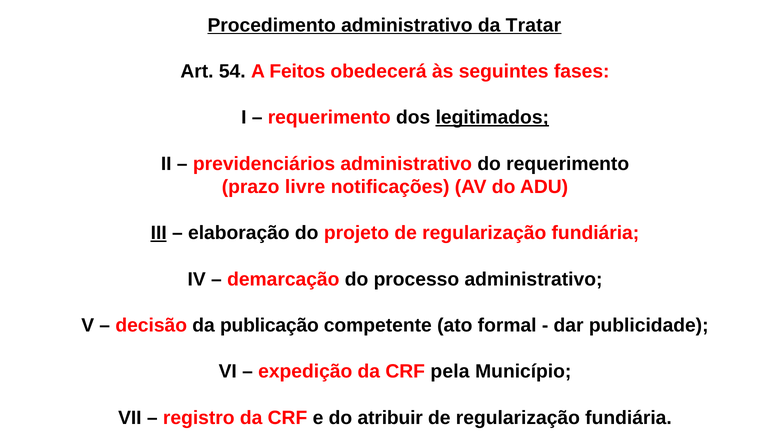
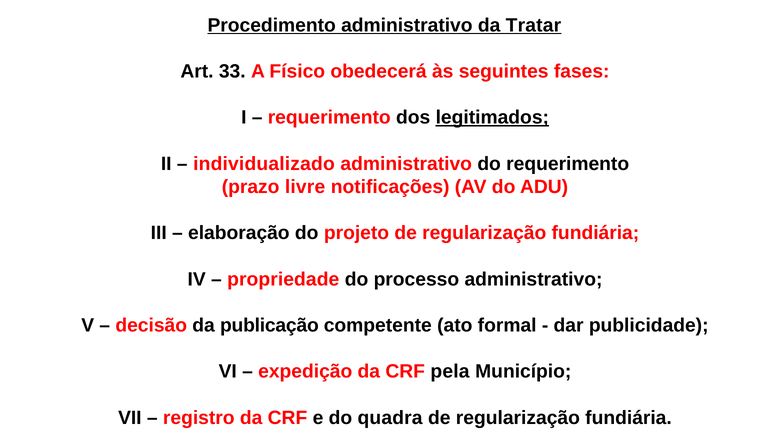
54: 54 -> 33
Feitos: Feitos -> Físico
previdenciários: previdenciários -> individualizado
III underline: present -> none
demarcação: demarcação -> propriedade
atribuir: atribuir -> quadra
